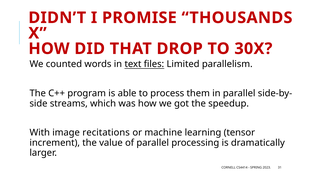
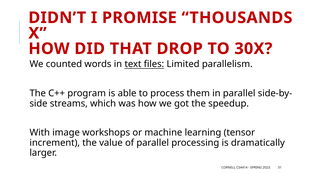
recitations: recitations -> workshops
